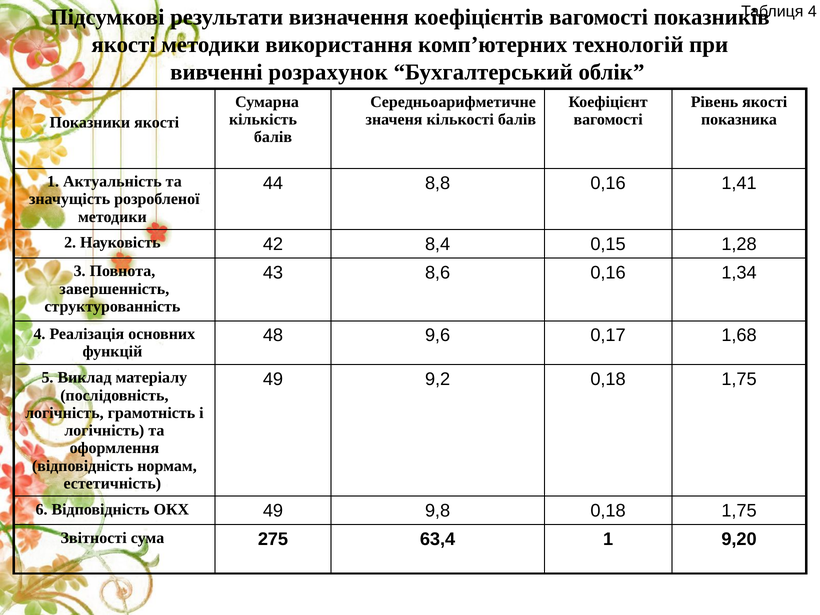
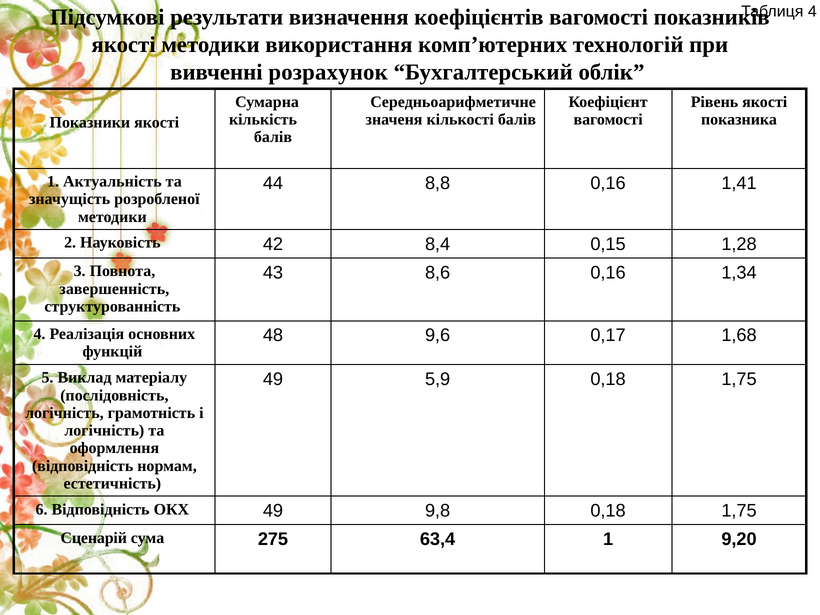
9,2: 9,2 -> 5,9
Звітності: Звітності -> Сценарій
